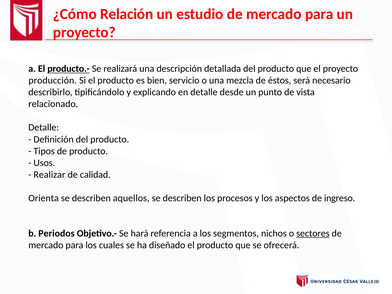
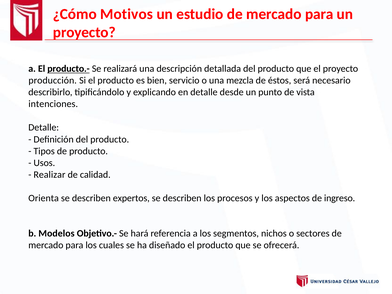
Relación: Relación -> Motivos
relacionado: relacionado -> intenciones
aquellos: aquellos -> expertos
Periodos: Periodos -> Modelos
sectores underline: present -> none
